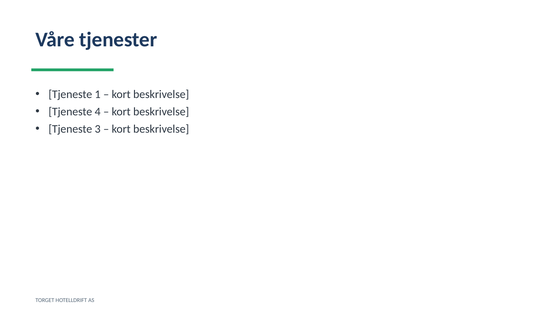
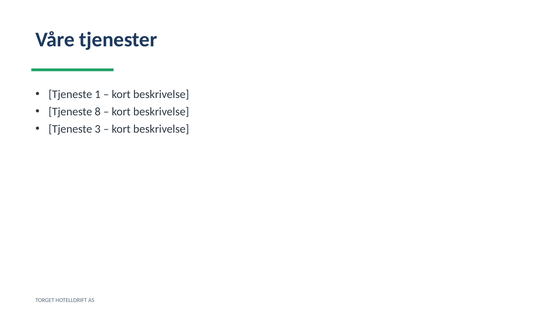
4: 4 -> 8
